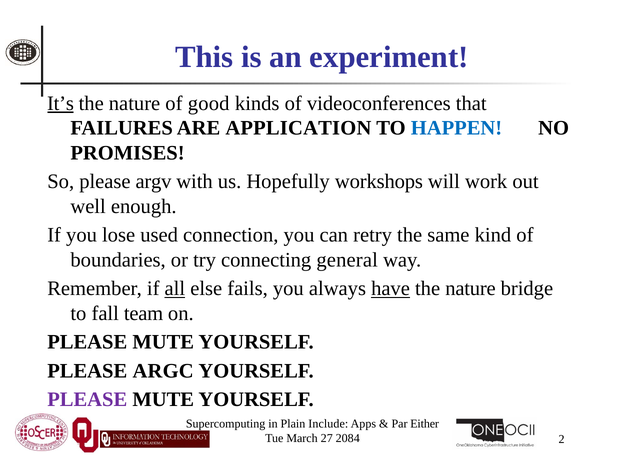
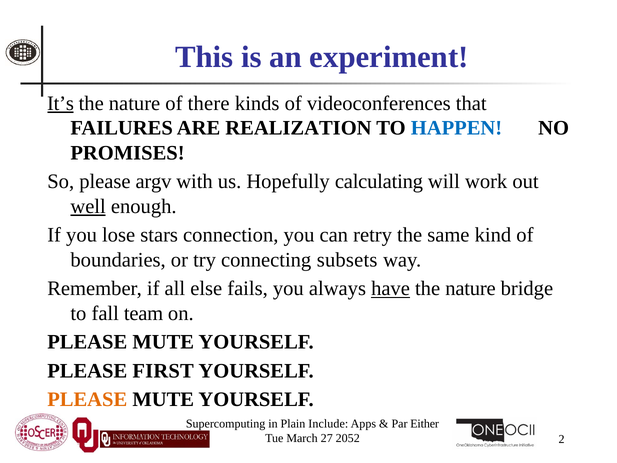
good: good -> there
APPLICATION: APPLICATION -> REALIZATION
workshops: workshops -> calculating
well underline: none -> present
used: used -> stars
general: general -> subsets
all underline: present -> none
ARGC: ARGC -> FIRST
PLEASE at (87, 399) colour: purple -> orange
2084: 2084 -> 2052
